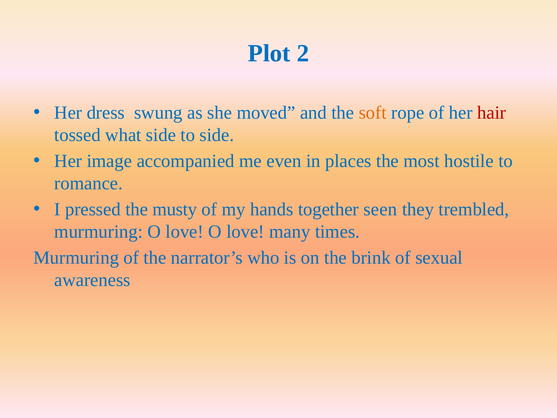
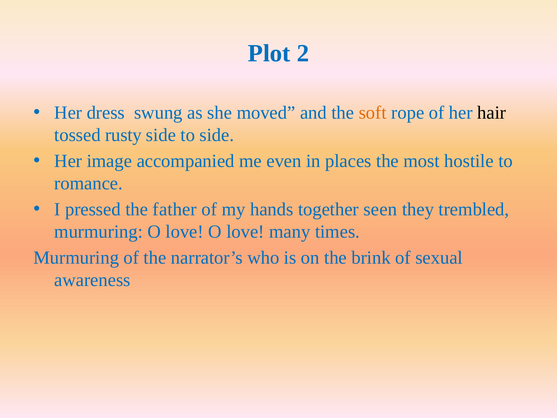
hair colour: red -> black
what: what -> rusty
musty: musty -> father
